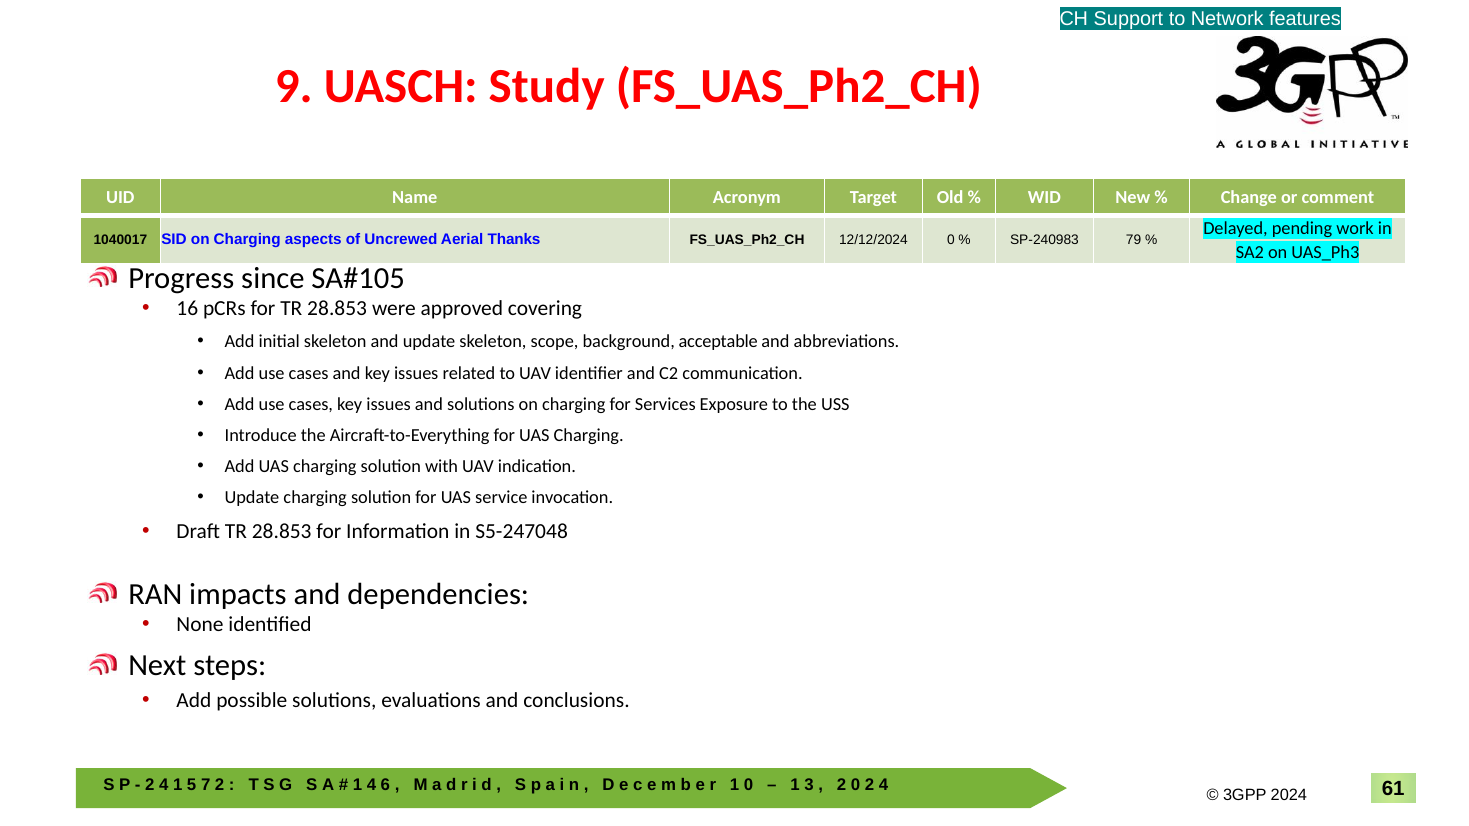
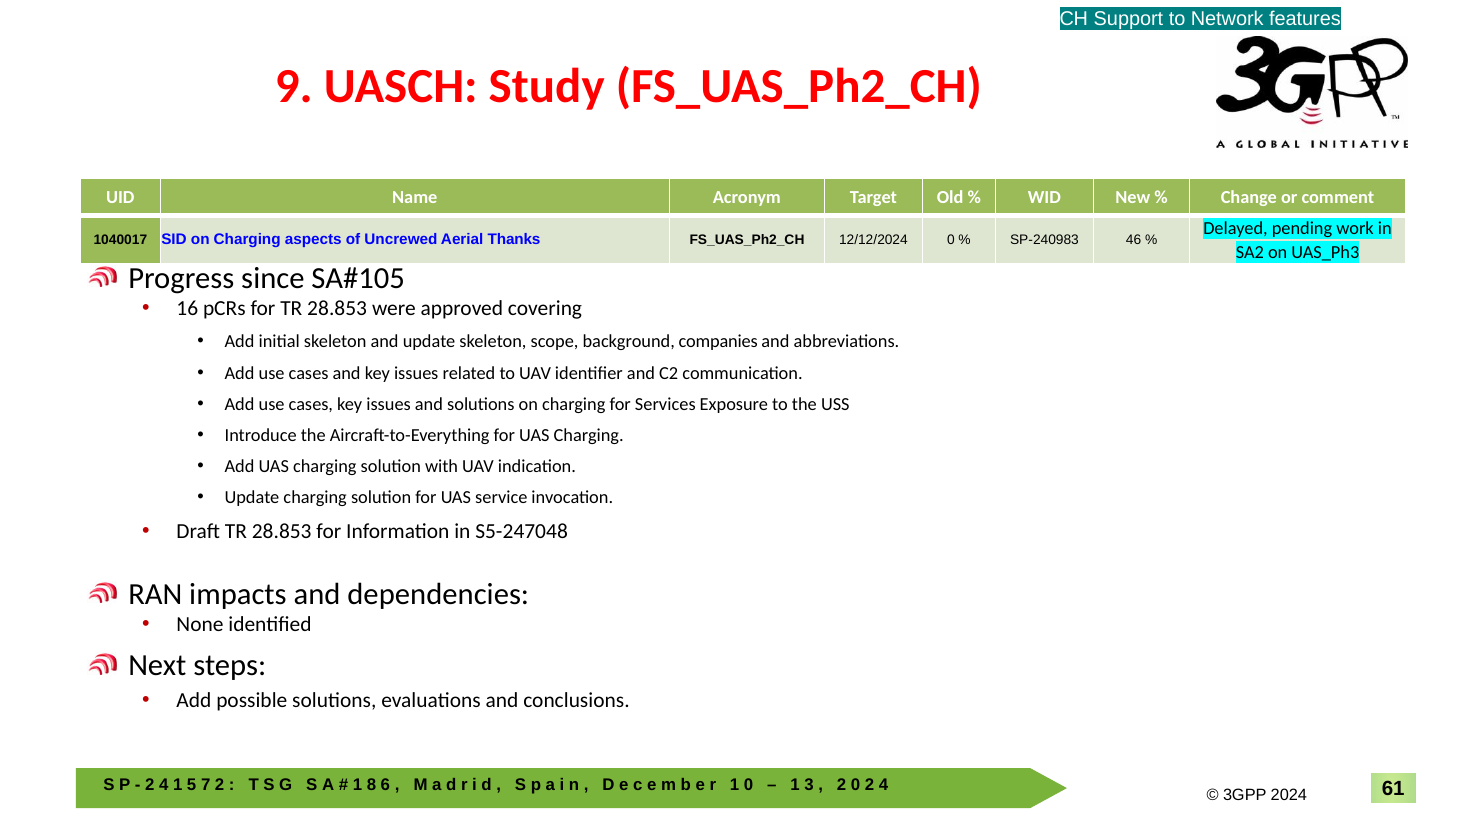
79: 79 -> 46
acceptable: acceptable -> companies
4 at (371, 785): 4 -> 8
